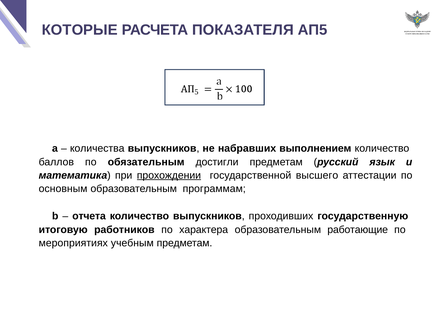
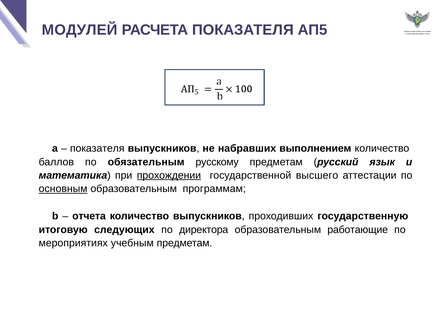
КОТОРЫЕ: КОТОРЫЕ -> МОДУЛЕЙ
количества at (97, 149): количества -> показателя
достигли: достигли -> русскому
основным underline: none -> present
работников: работников -> следующих
характера: характера -> директора
